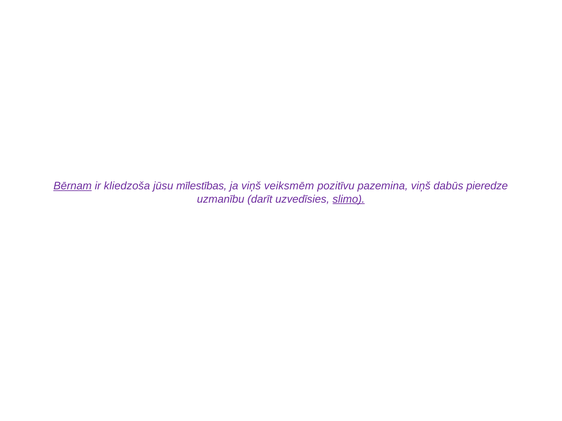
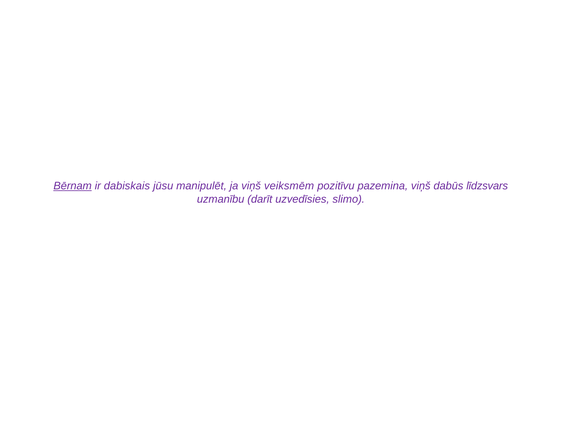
kliedzoša: kliedzoša -> dabiskais
mīlestības: mīlestības -> manipulēt
pieredze: pieredze -> līdzsvars
slimo underline: present -> none
